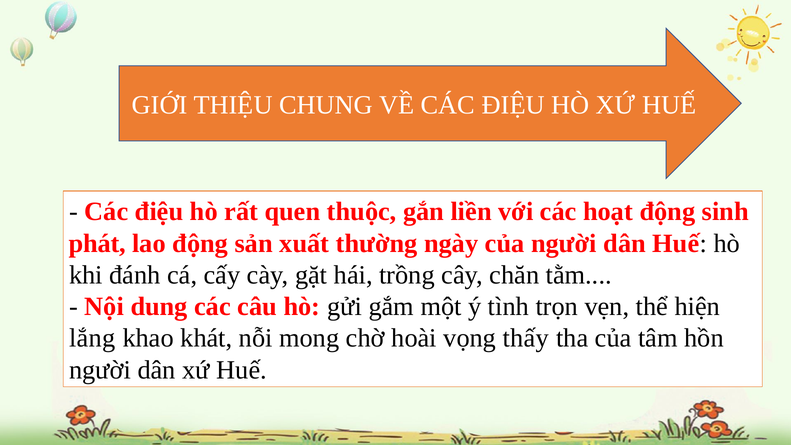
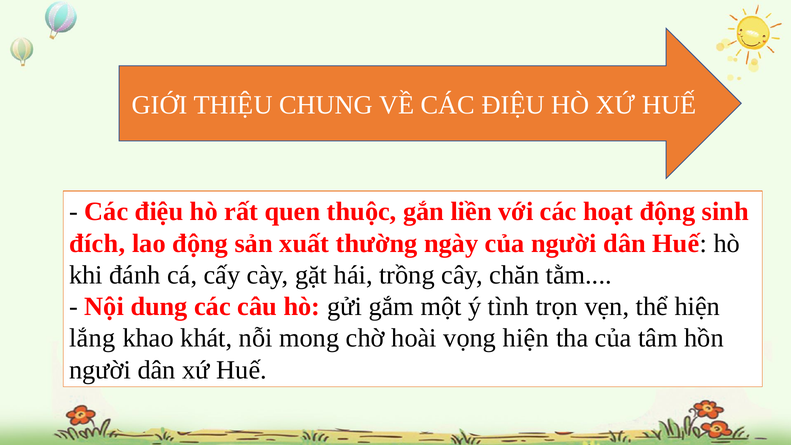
phát: phát -> đích
vọng thấy: thấy -> hiện
